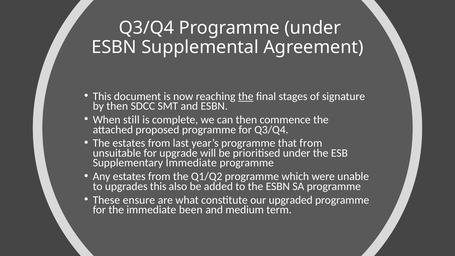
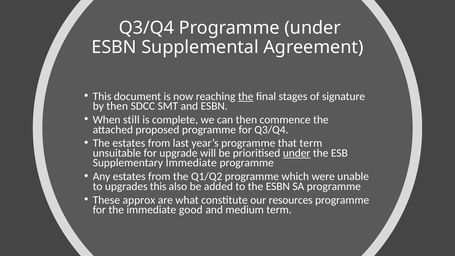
that from: from -> term
under at (297, 153) underline: none -> present
ensure: ensure -> approx
upgraded: upgraded -> resources
been: been -> good
